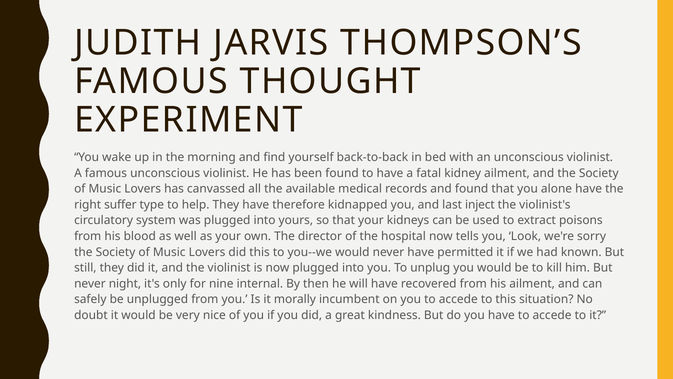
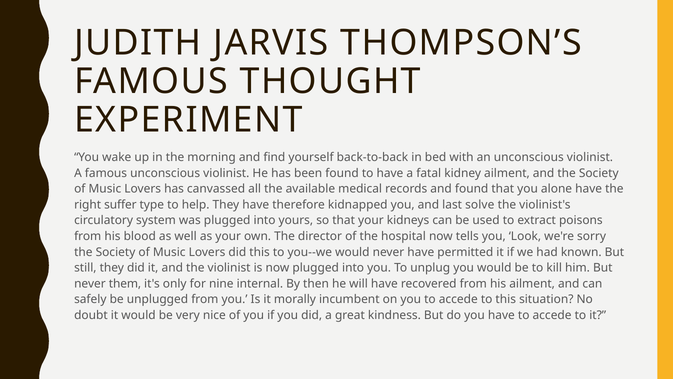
inject: inject -> solve
night: night -> them
